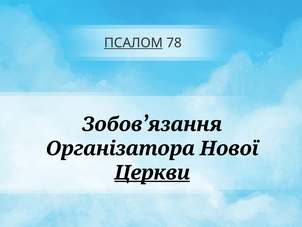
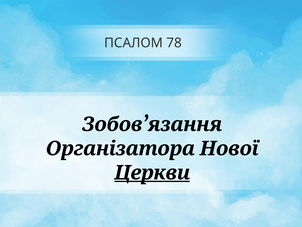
ПСАЛОМ underline: present -> none
